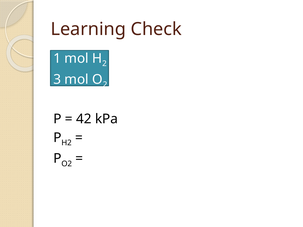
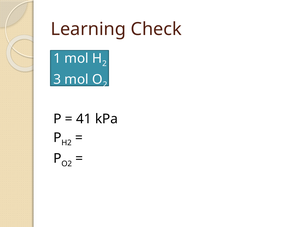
42: 42 -> 41
